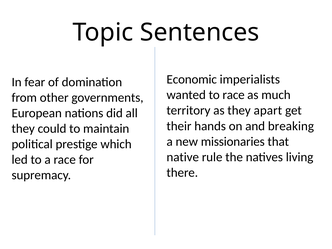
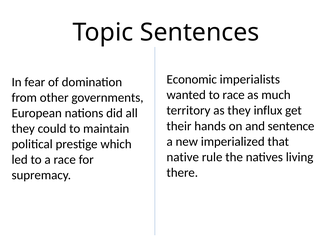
apart: apart -> influx
breaking: breaking -> sentence
missionaries: missionaries -> imperialized
